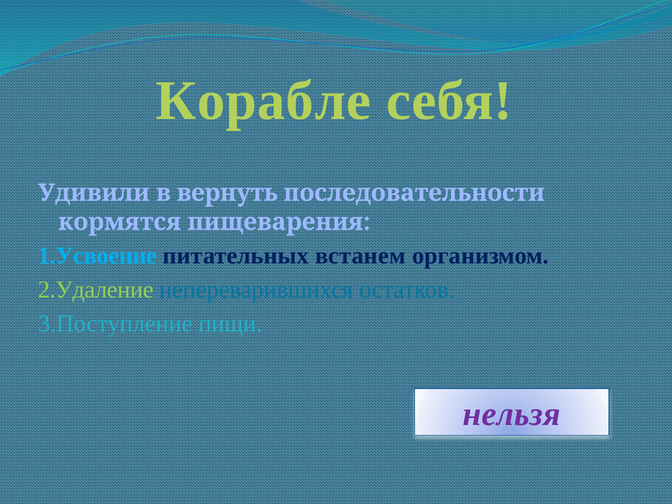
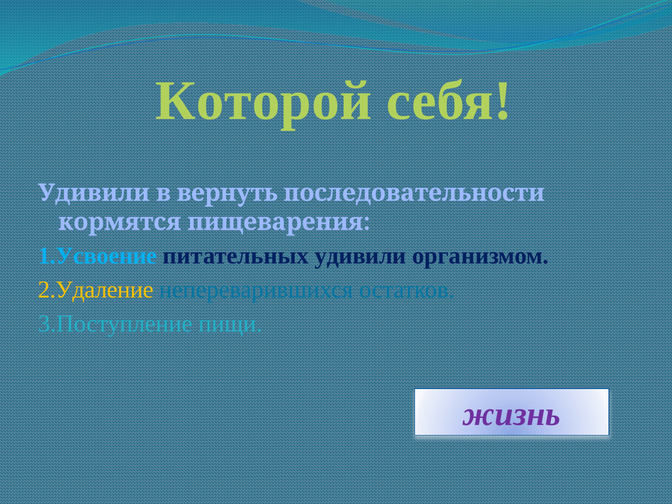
Корабле: Корабле -> Которой
питательных встанем: встанем -> удивили
2.Удаление colour: light green -> yellow
нельзя: нельзя -> жизнь
